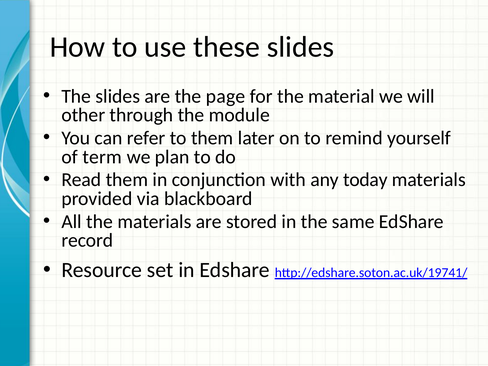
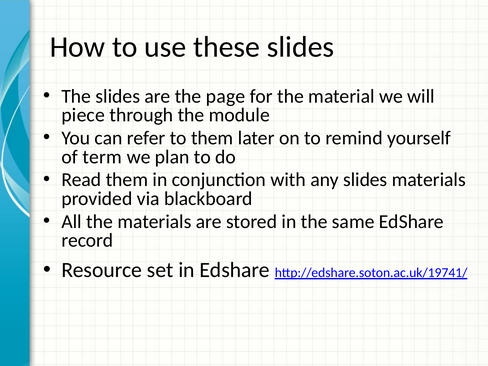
other: other -> piece
any today: today -> slides
